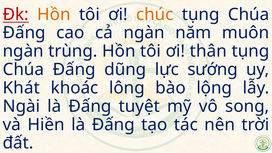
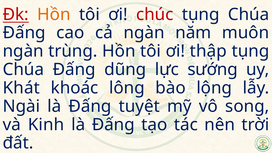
chúc colour: orange -> red
thân: thân -> thập
Hiền: Hiền -> Kinh
